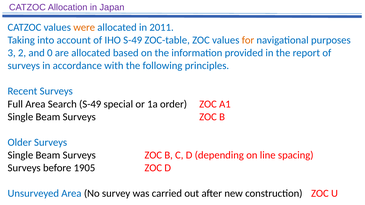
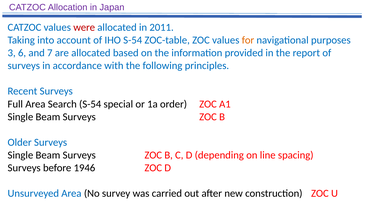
were colour: orange -> red
IHO S-49: S-49 -> S-54
2: 2 -> 6
0: 0 -> 7
Search S-49: S-49 -> S-54
1905: 1905 -> 1946
